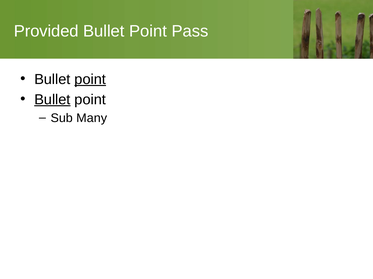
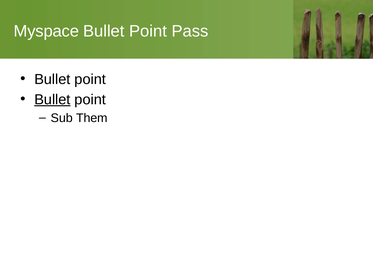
Provided: Provided -> Myspace
point at (90, 79) underline: present -> none
Many: Many -> Them
